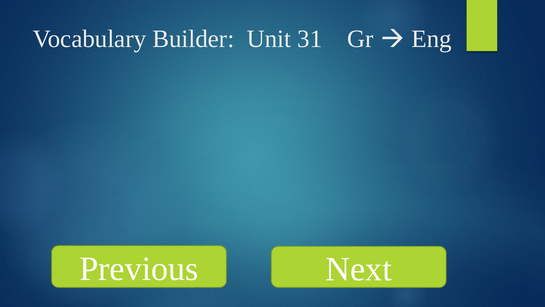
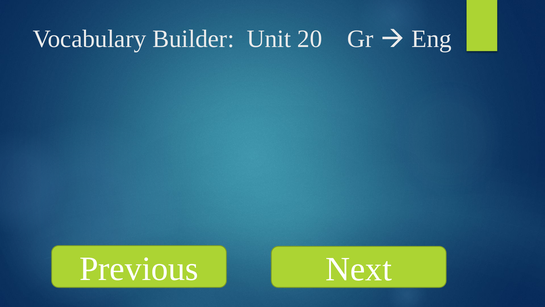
31: 31 -> 20
